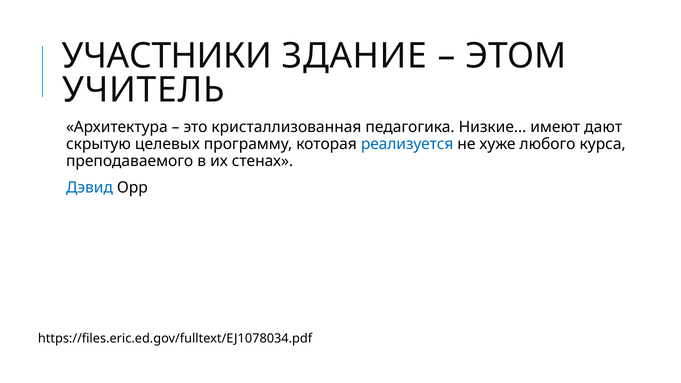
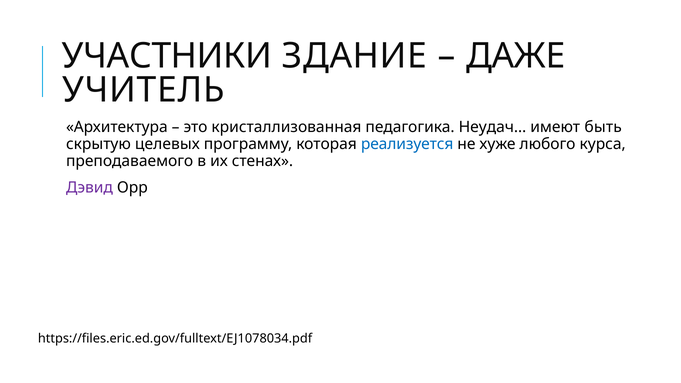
ЭТОМ: ЭТОМ -> ДАЖЕ
Низкие…: Низкие… -> Неудач…
дают: дают -> быть
Дэвид colour: blue -> purple
